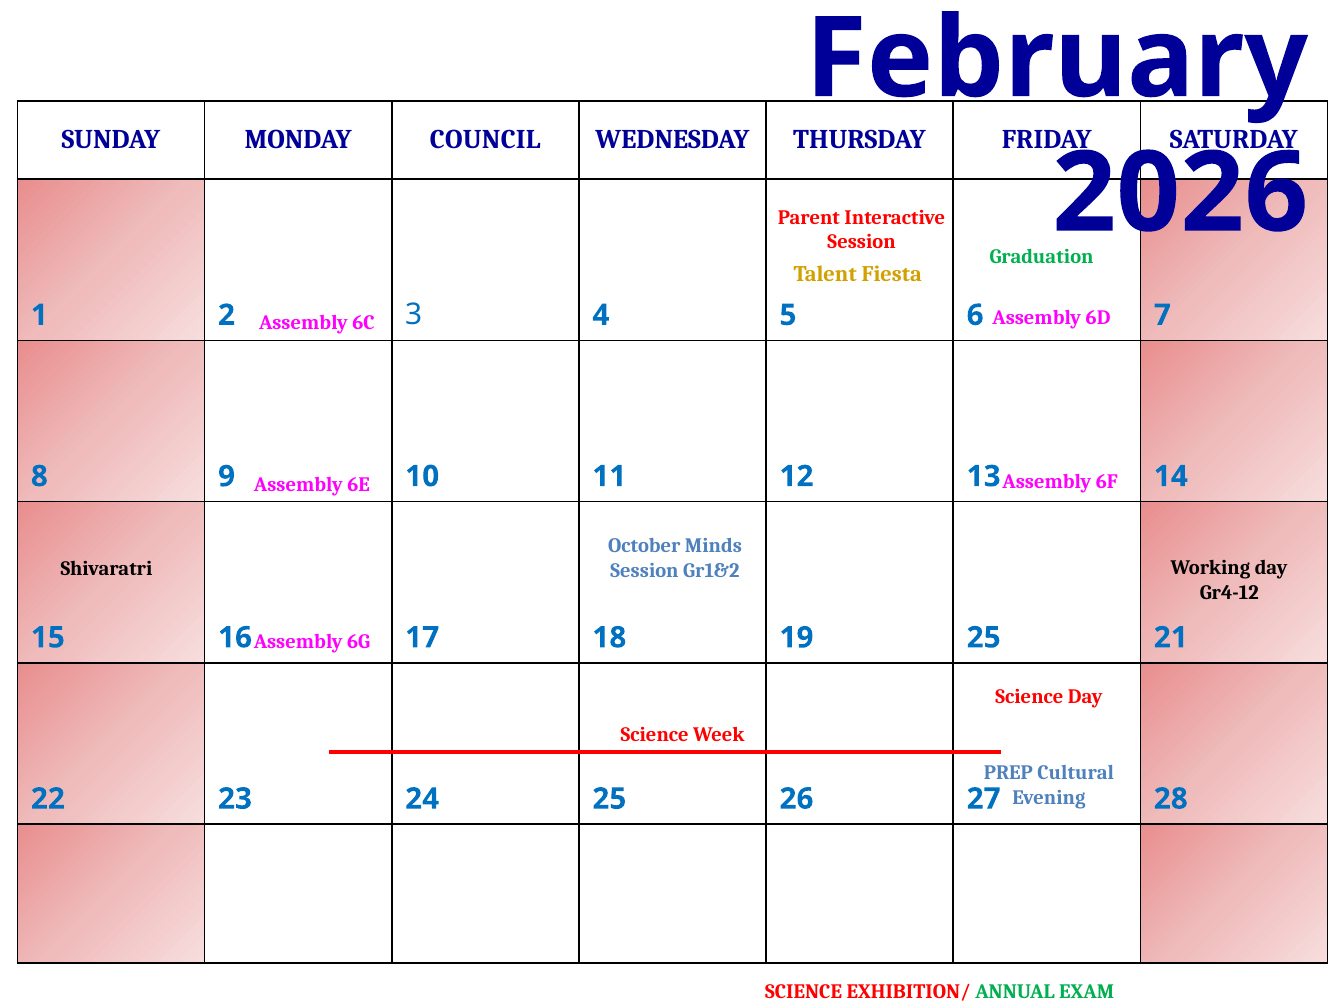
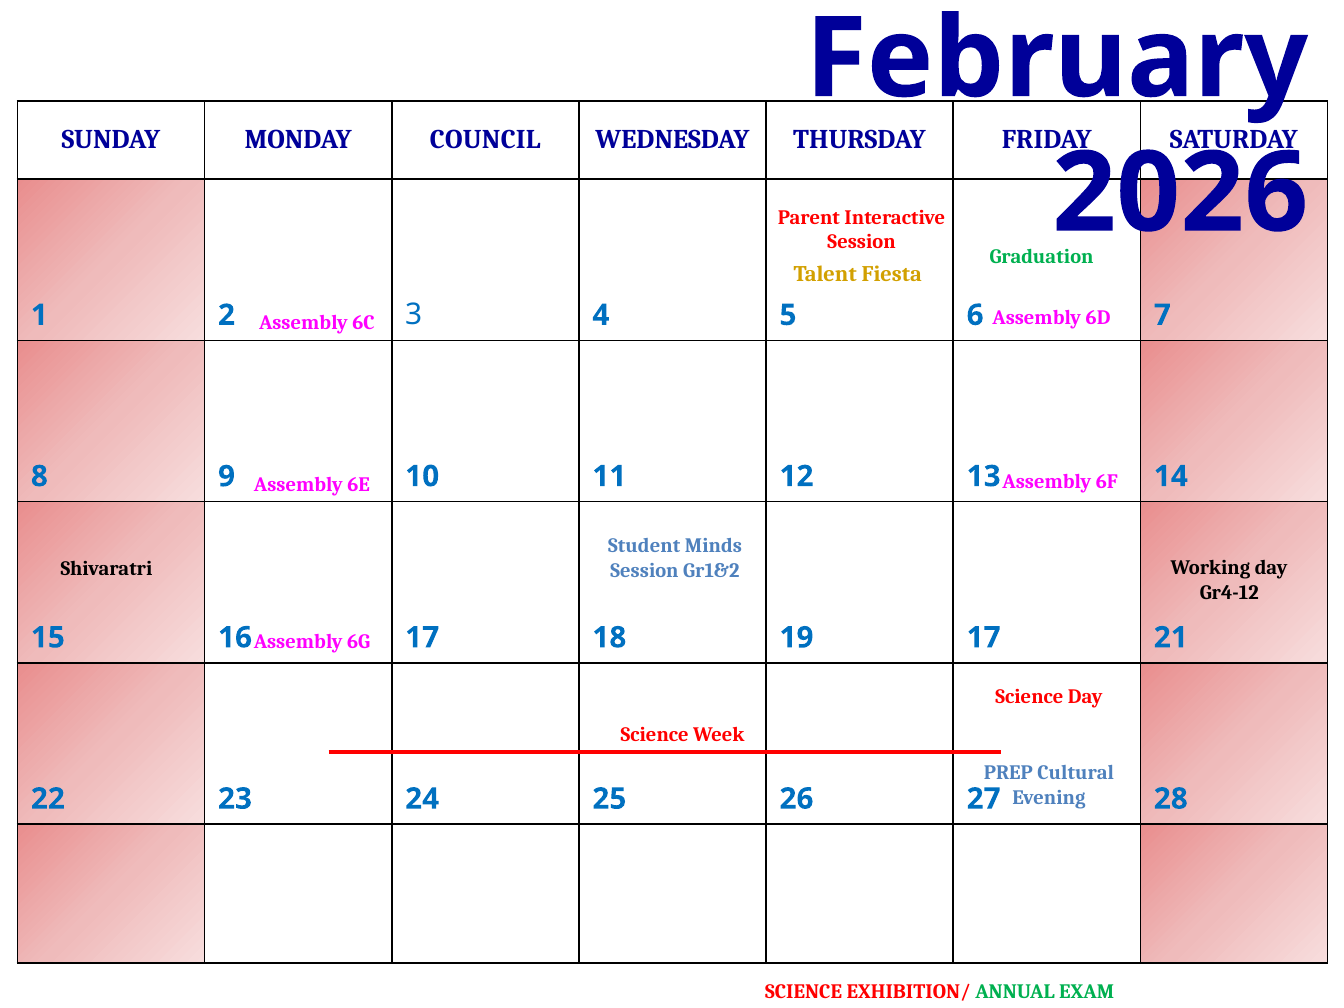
October: October -> Student
19 25: 25 -> 17
